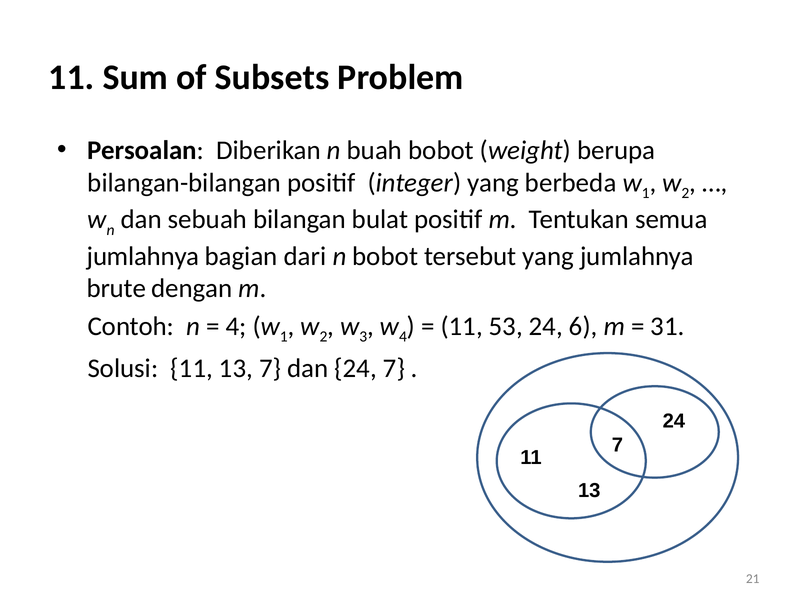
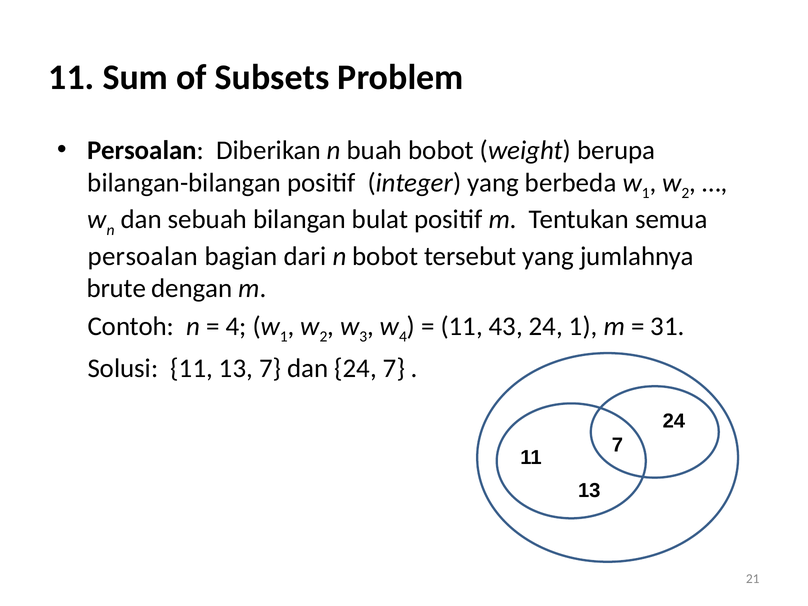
jumlahnya at (143, 256): jumlahnya -> persoalan
53: 53 -> 43
24 6: 6 -> 1
